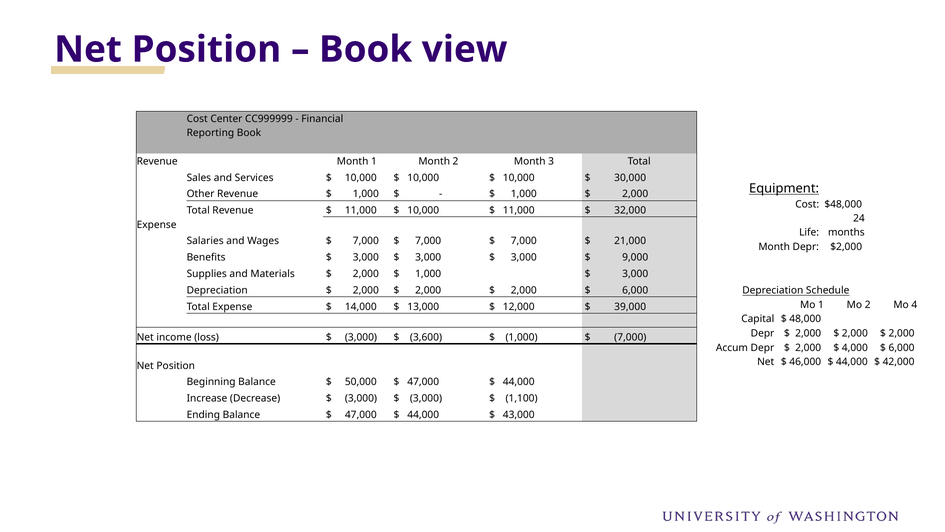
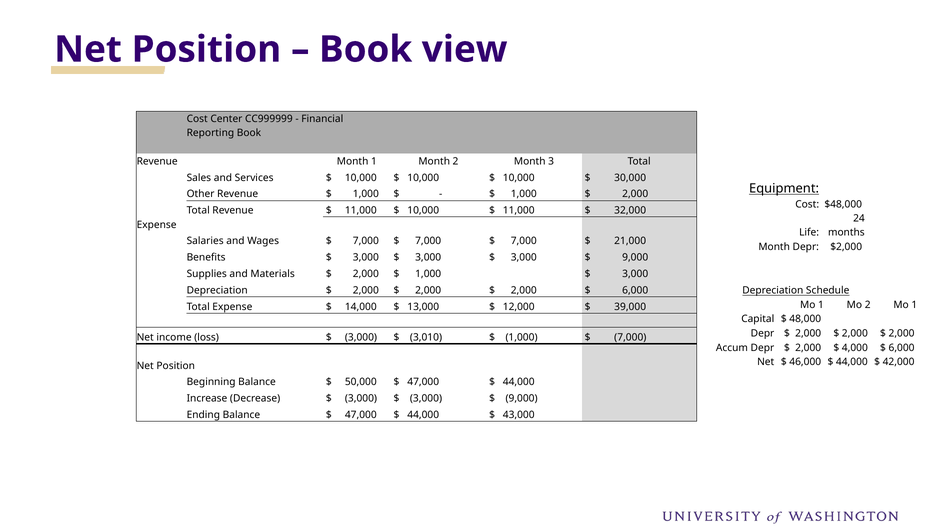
2 Mo 4: 4 -> 1
3,600: 3,600 -> 3,010
1,100 at (522, 398): 1,100 -> 9,000
